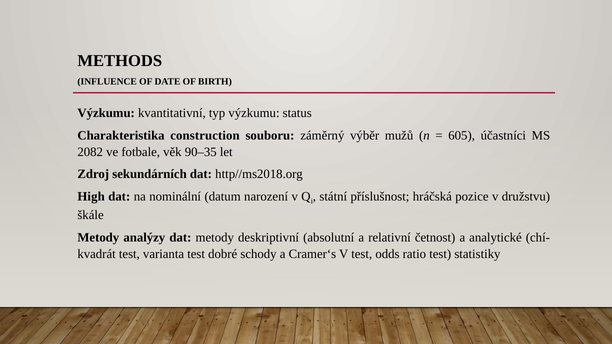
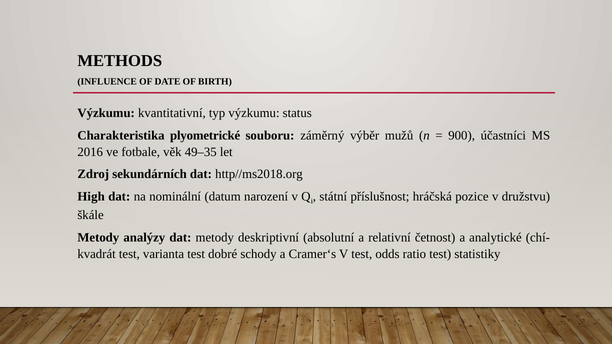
construction: construction -> plyometrické
605: 605 -> 900
2082: 2082 -> 2016
90–35: 90–35 -> 49–35
